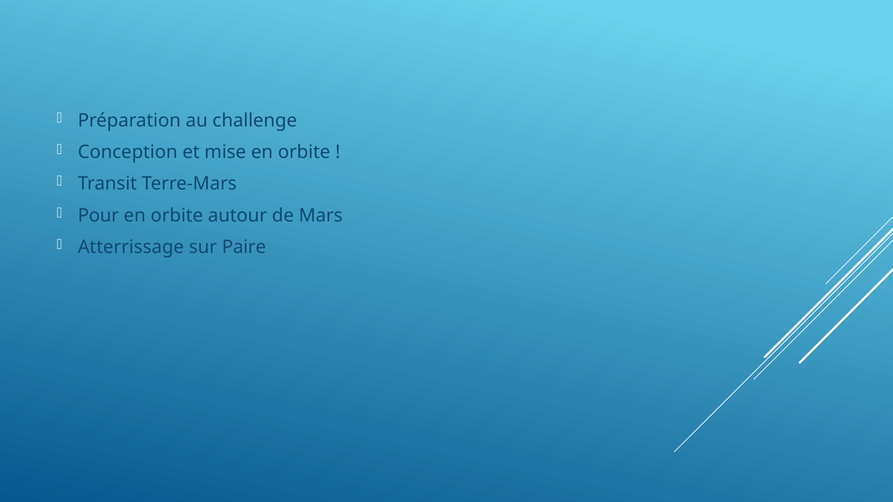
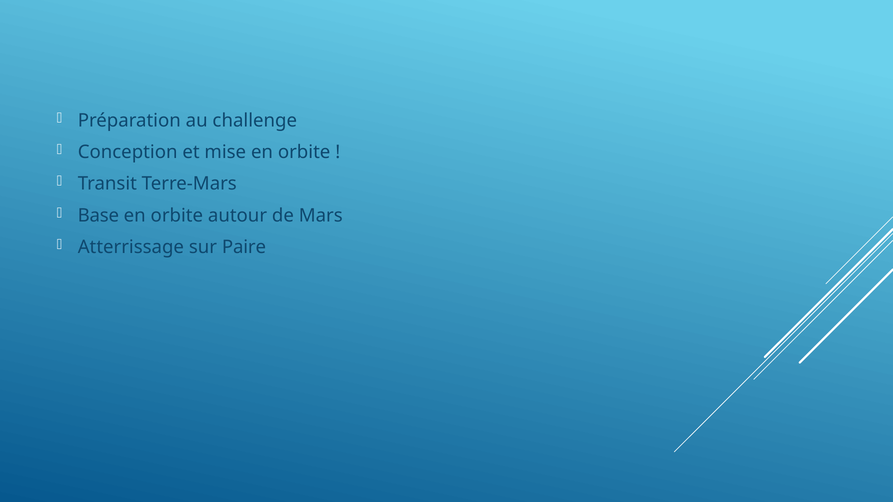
Pour: Pour -> Base
